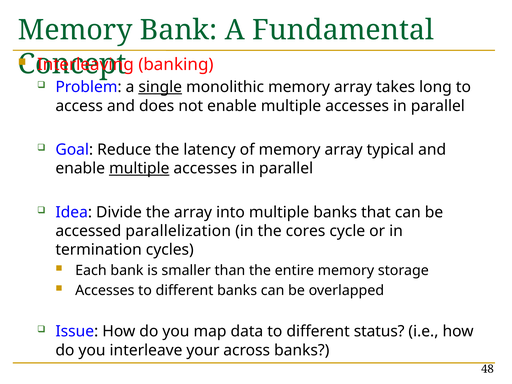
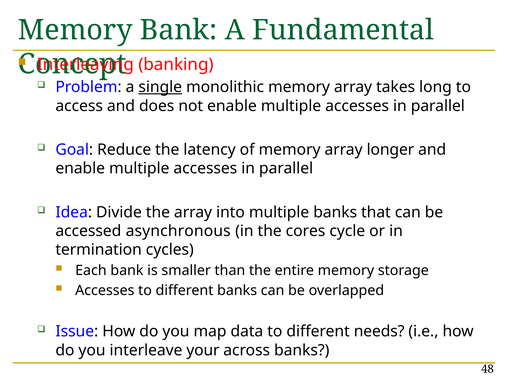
typical: typical -> longer
multiple at (139, 168) underline: present -> none
parallelization: parallelization -> asynchronous
status: status -> needs
